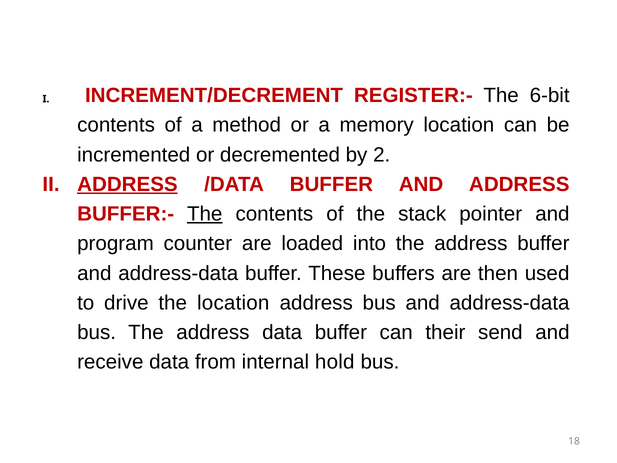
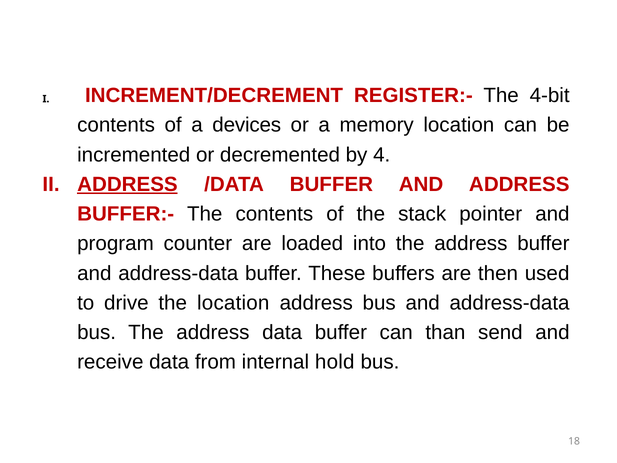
6-bit: 6-bit -> 4-bit
method: method -> devices
2: 2 -> 4
The at (205, 214) underline: present -> none
their: their -> than
